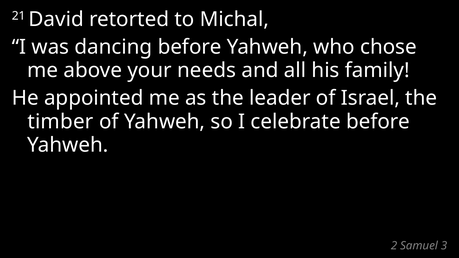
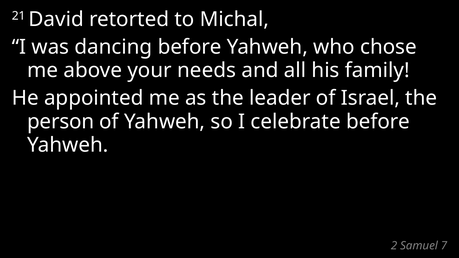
timber: timber -> person
3: 3 -> 7
